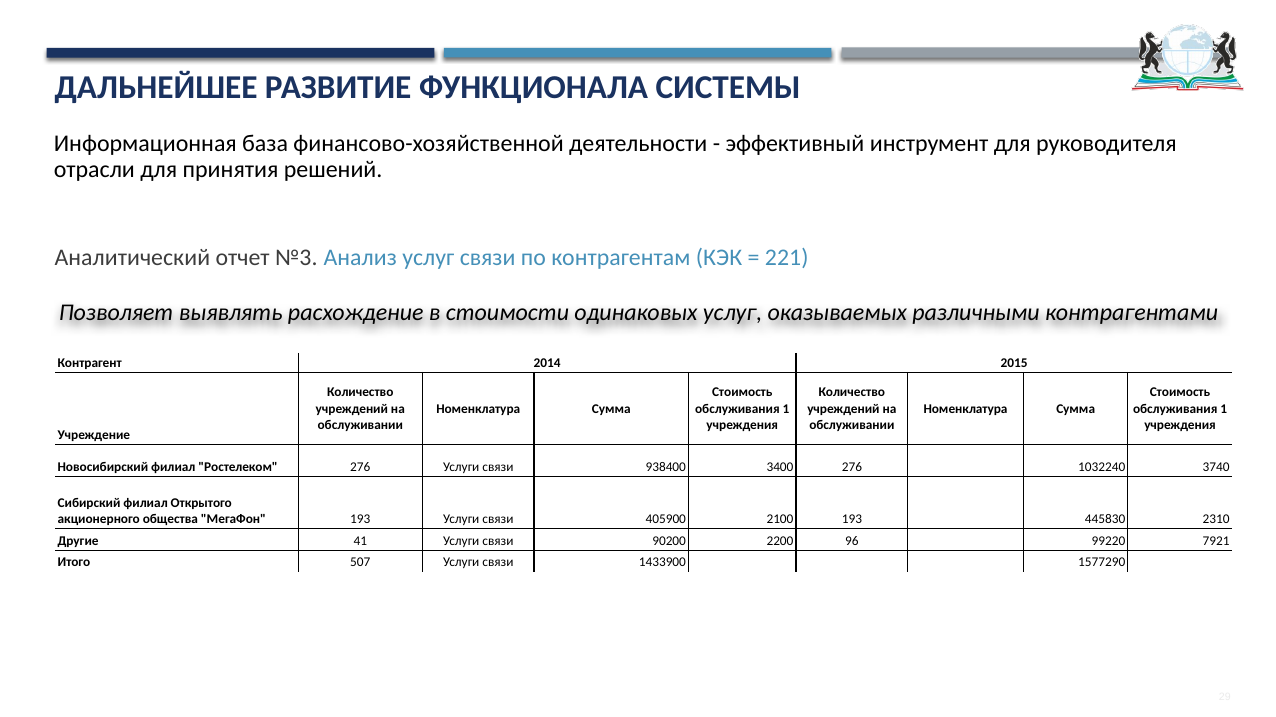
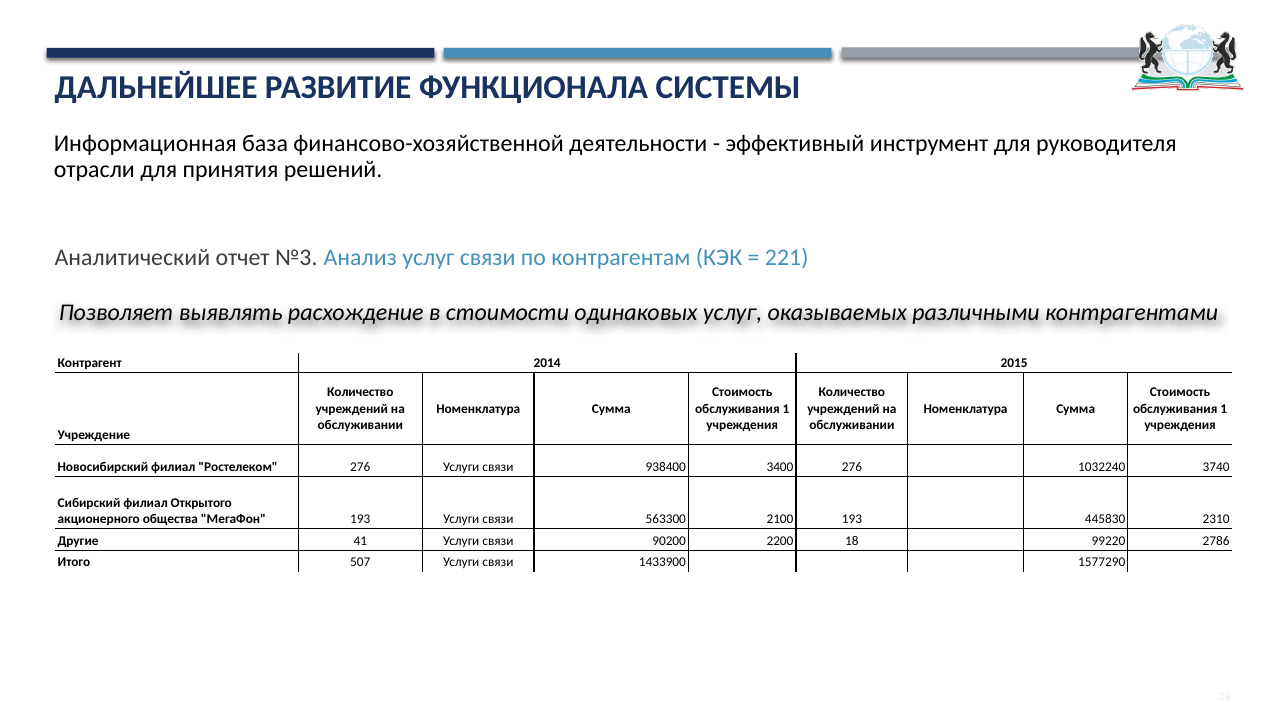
405900: 405900 -> 563300
96: 96 -> 18
7921: 7921 -> 2786
